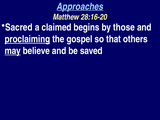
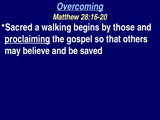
Approaches: Approaches -> Overcoming
claimed: claimed -> walking
may underline: present -> none
